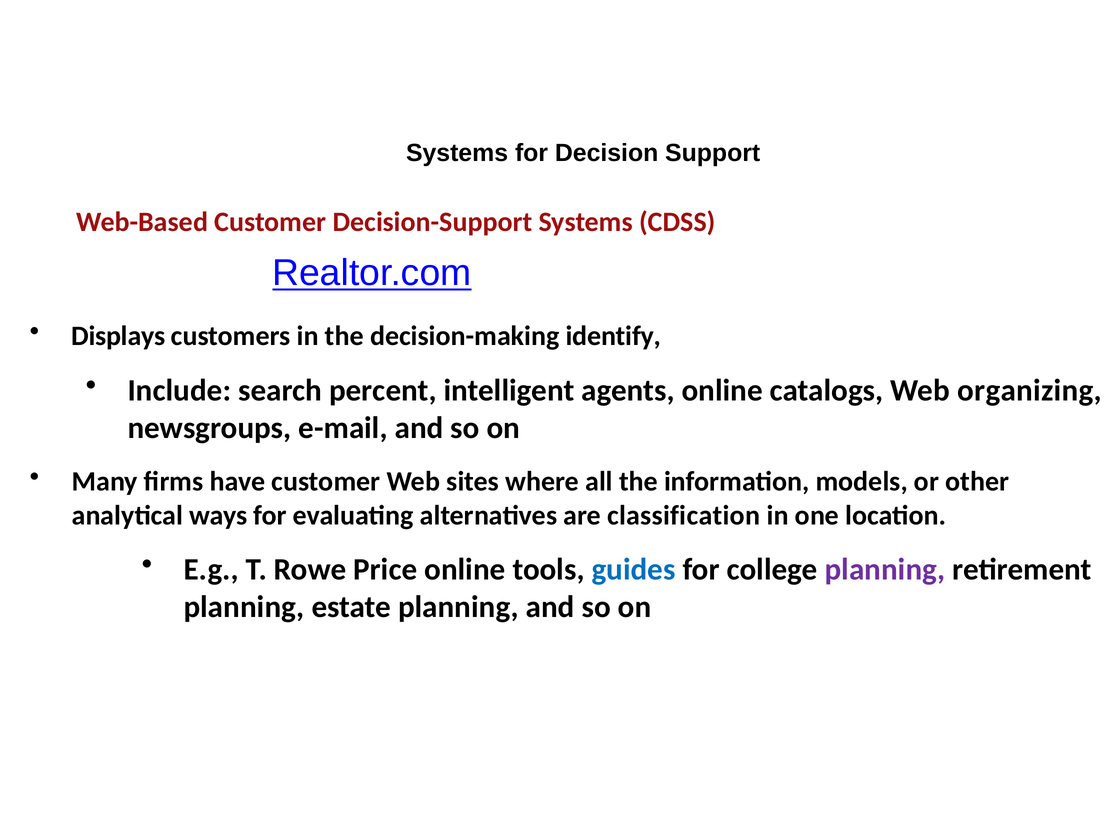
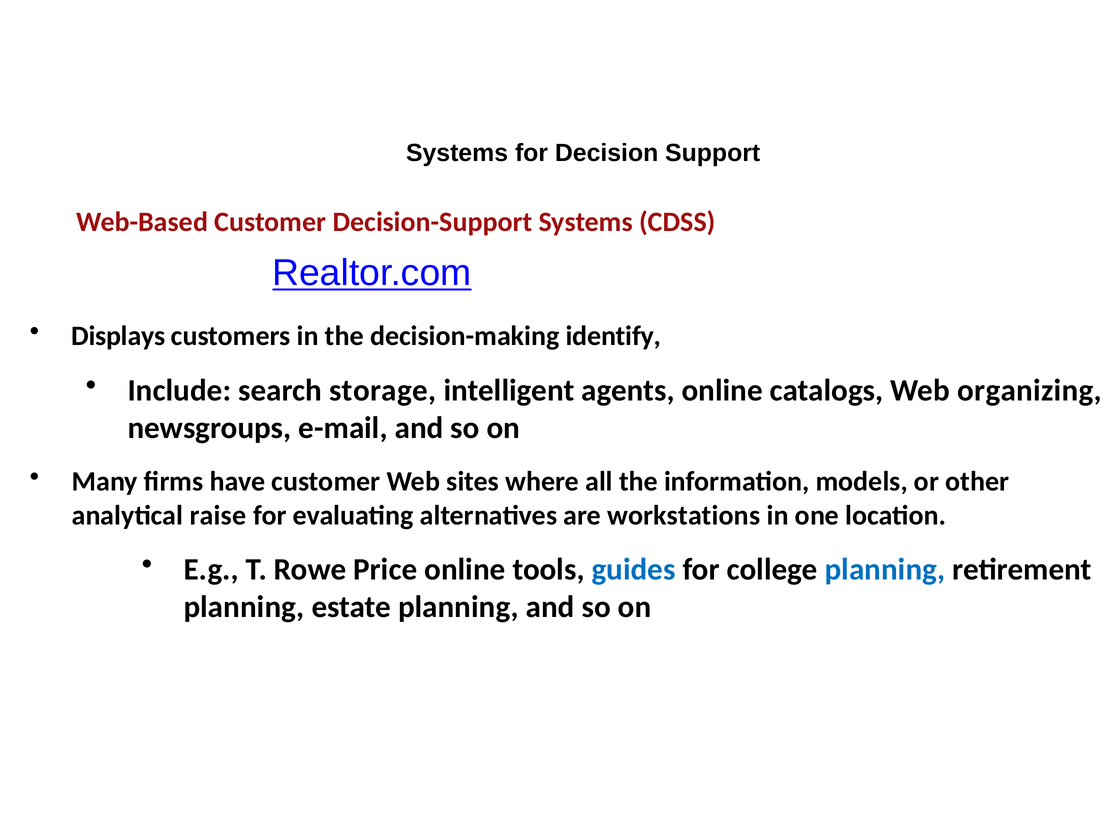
percent: percent -> storage
ways: ways -> raise
classification: classification -> workstations
planning at (885, 570) colour: purple -> blue
